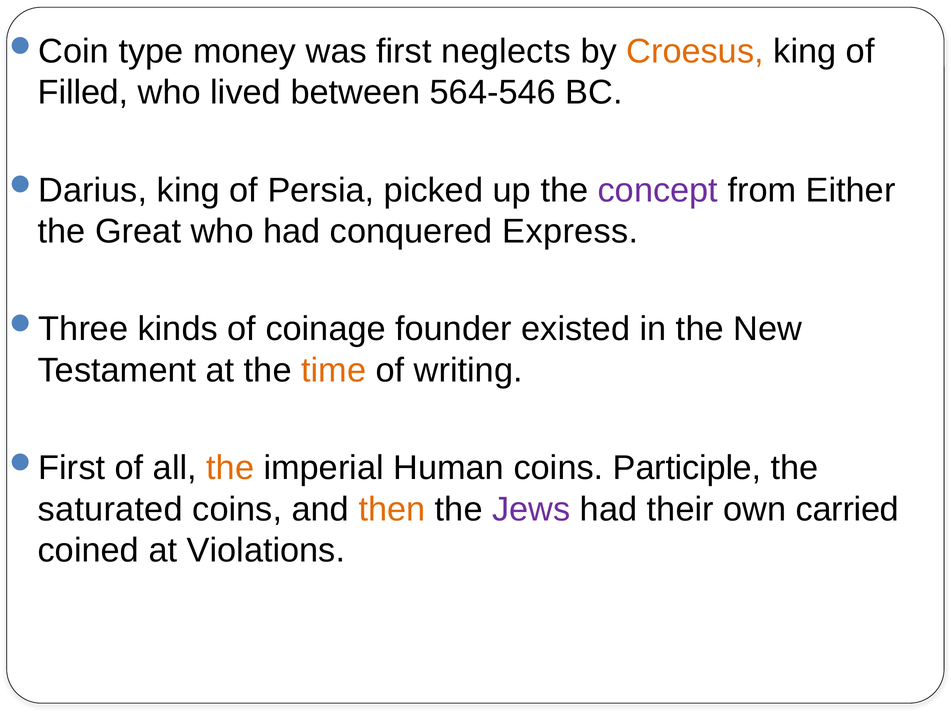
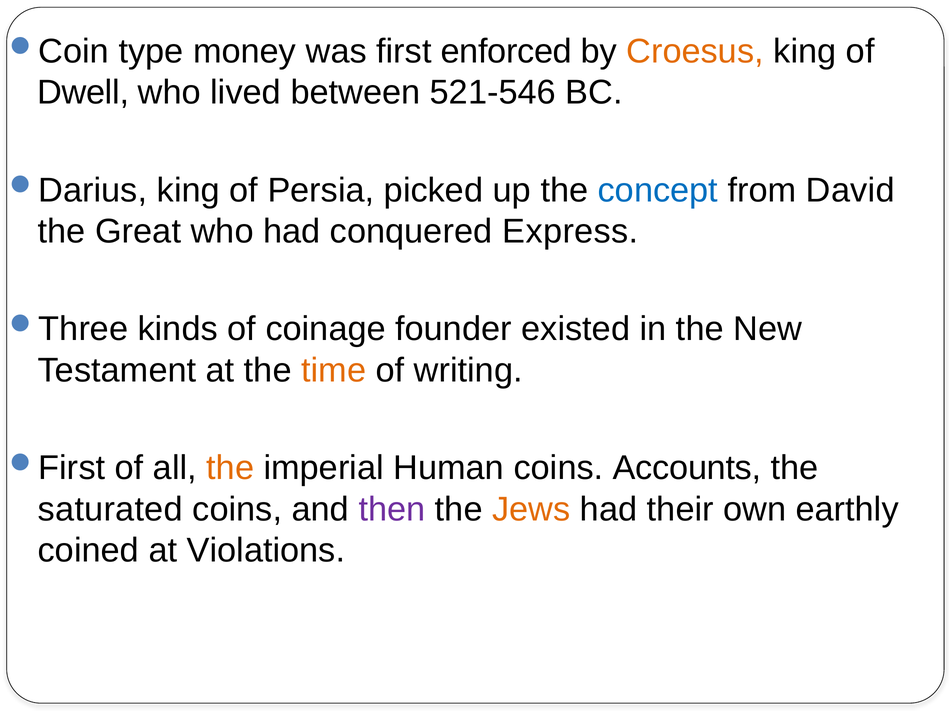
neglects: neglects -> enforced
Filled: Filled -> Dwell
564-546: 564-546 -> 521-546
concept colour: purple -> blue
Either: Either -> David
Participle: Participle -> Accounts
then colour: orange -> purple
Jews colour: purple -> orange
carried: carried -> earthly
